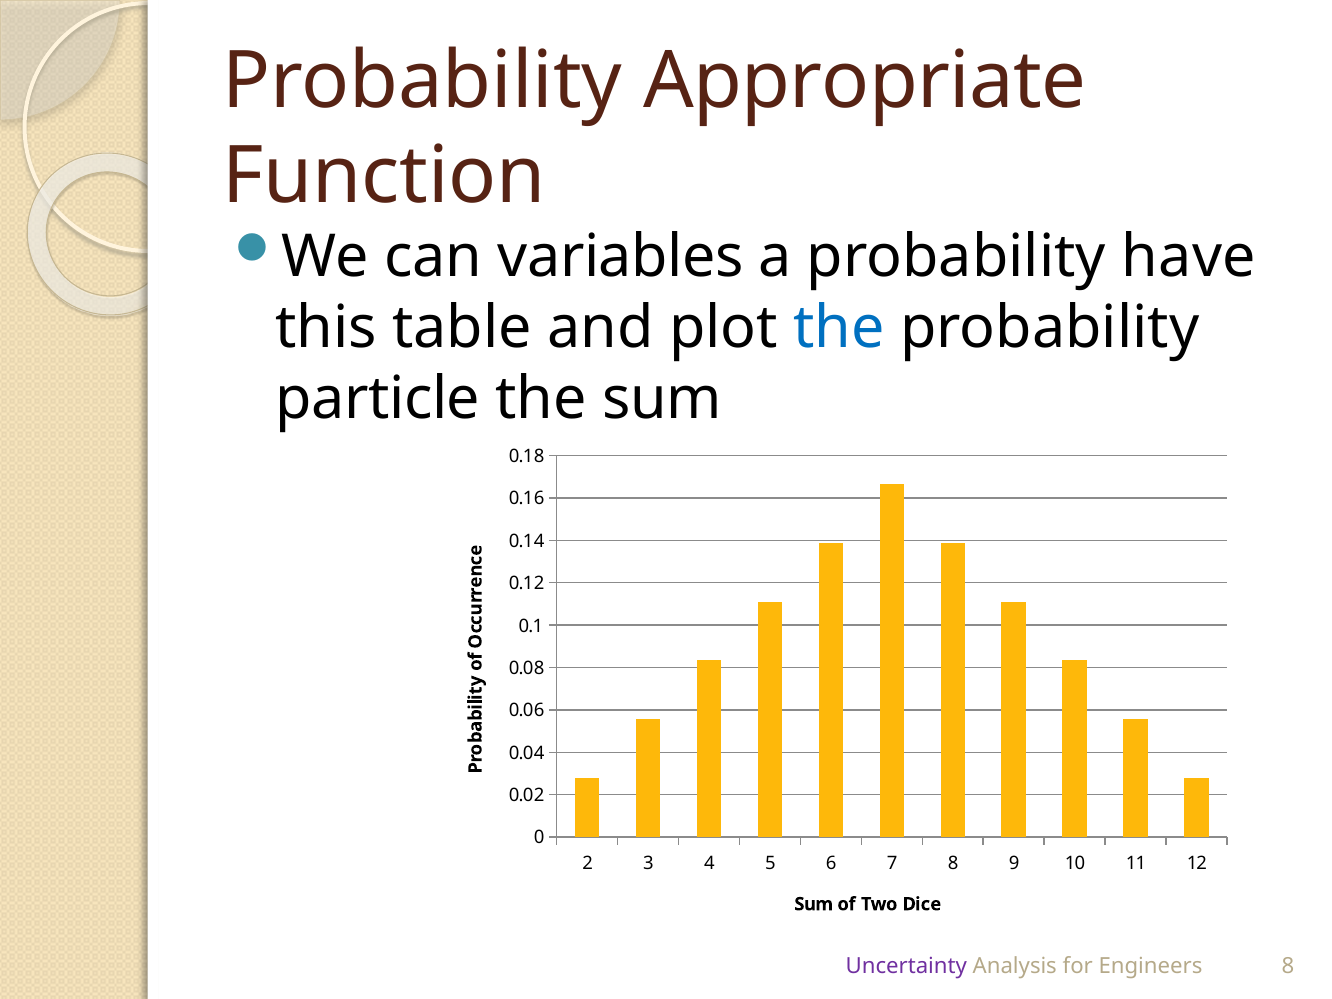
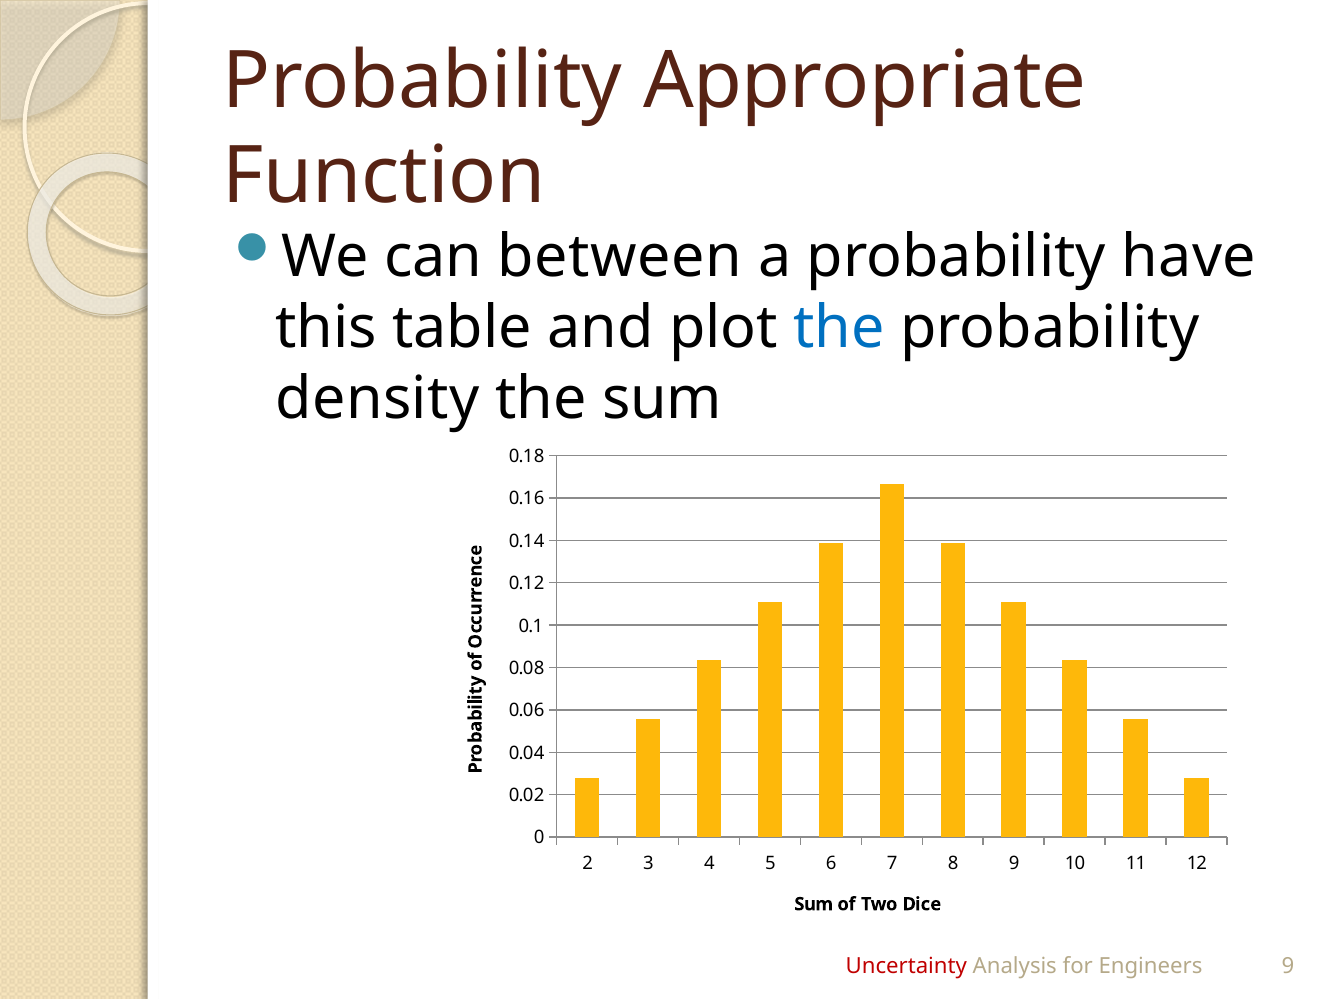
variables: variables -> between
particle: particle -> density
Uncertainty colour: purple -> red
Engineers 8: 8 -> 9
